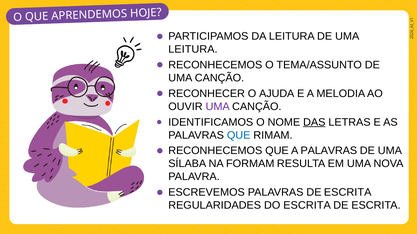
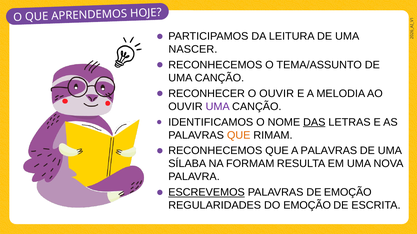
LEITURA at (193, 49): LEITURA -> NASCER
O AJUDA: AJUDA -> OUVIR
QUE at (239, 135) colour: blue -> orange
ESCREVEMOS underline: none -> present
PALAVRAS DE ESCRITA: ESCRITA -> EMOÇÃO
DO ESCRITA: ESCRITA -> EMOÇÃO
